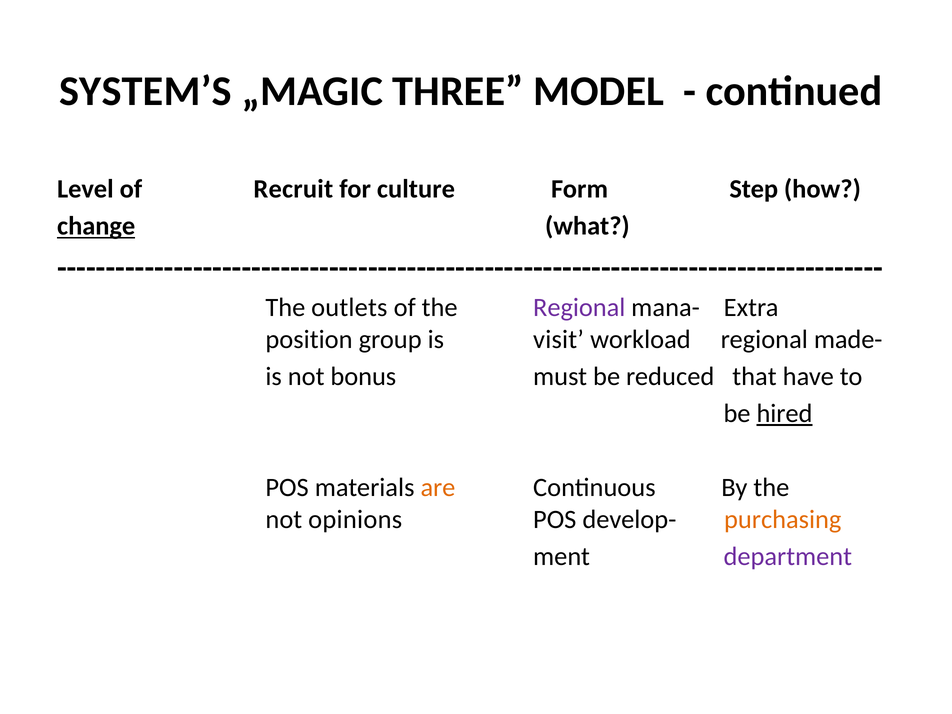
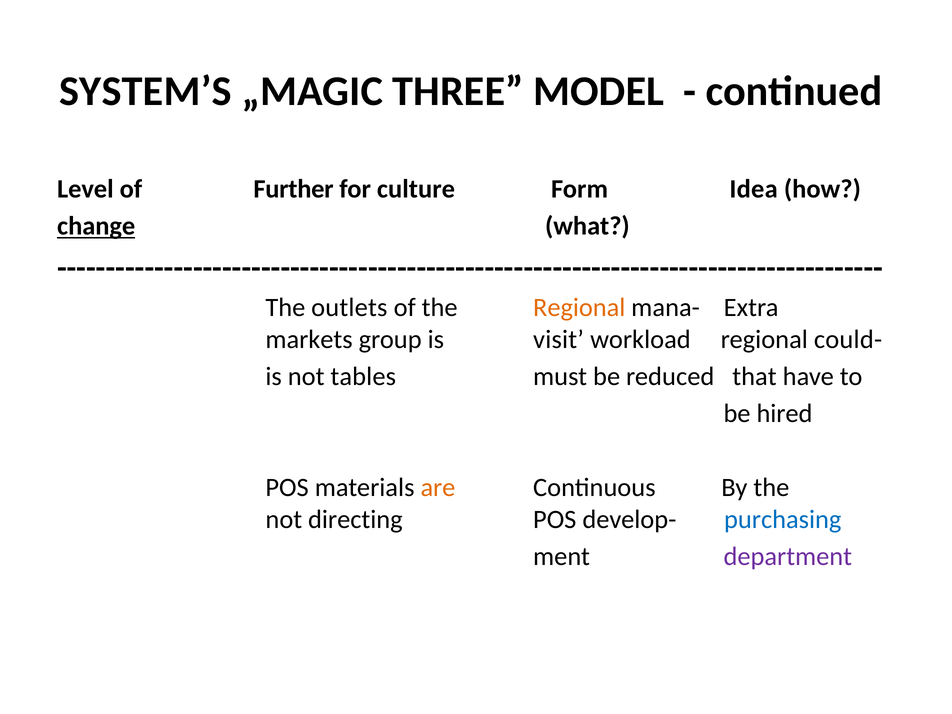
Recruit: Recruit -> Further
Step: Step -> Idea
Regional at (579, 308) colour: purple -> orange
position: position -> markets
made-: made- -> could-
bonus: bonus -> tables
hired underline: present -> none
opinions: opinions -> directing
purchasing colour: orange -> blue
